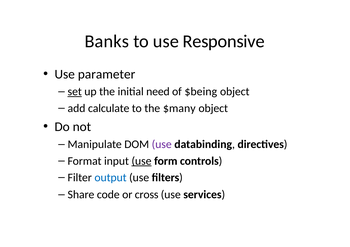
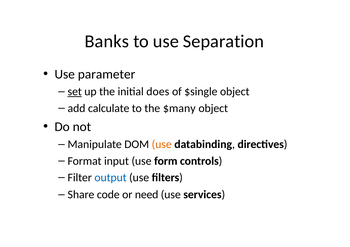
Responsive: Responsive -> Separation
need: need -> does
$being: $being -> $single
use at (162, 145) colour: purple -> orange
use at (142, 161) underline: present -> none
cross: cross -> need
